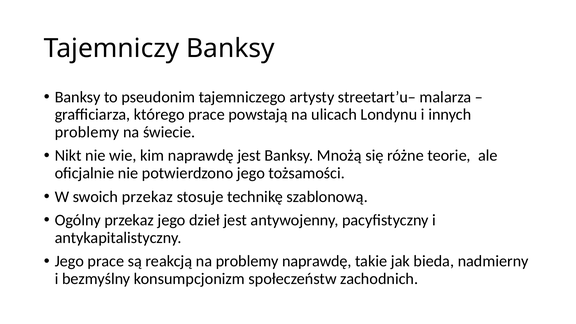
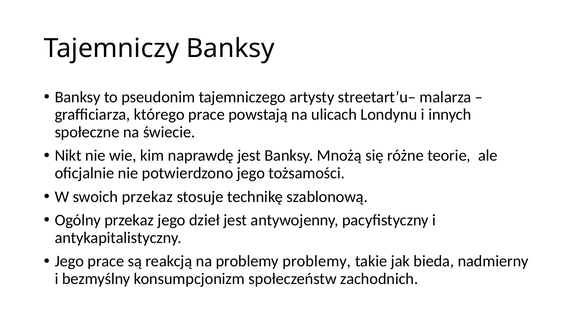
problemy at (87, 132): problemy -> społeczne
problemy naprawdę: naprawdę -> problemy
